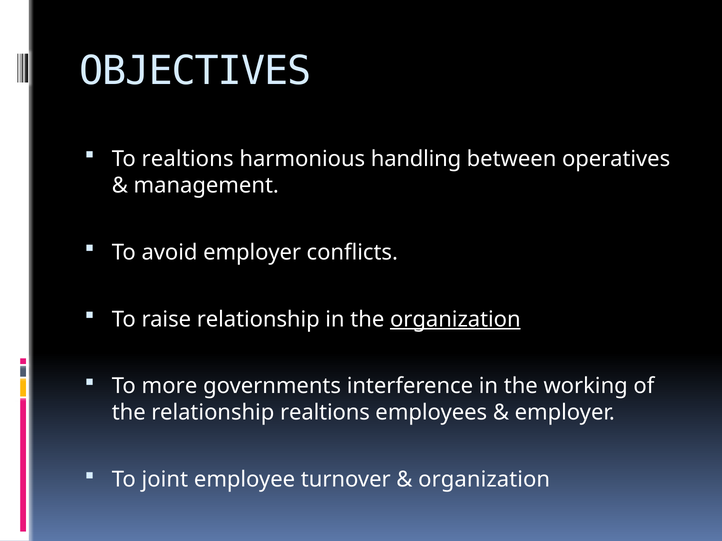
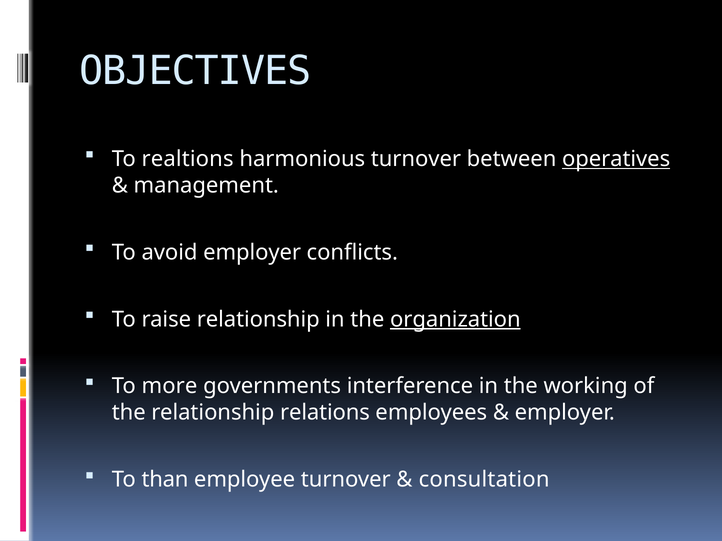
harmonious handling: handling -> turnover
operatives underline: none -> present
relationship realtions: realtions -> relations
joint: joint -> than
organization at (484, 480): organization -> consultation
